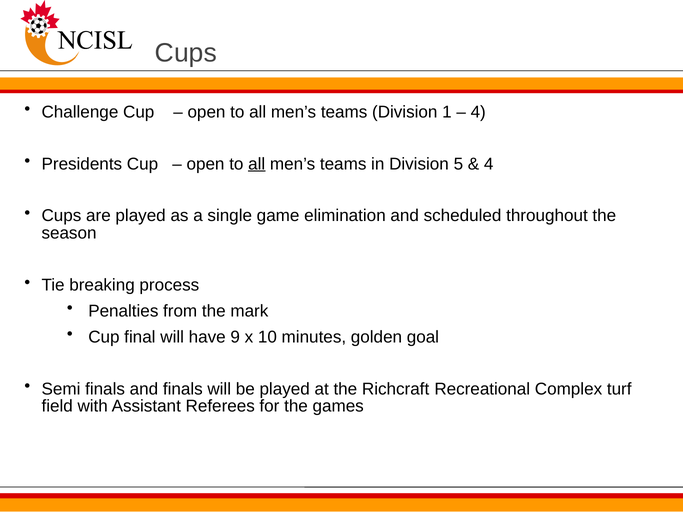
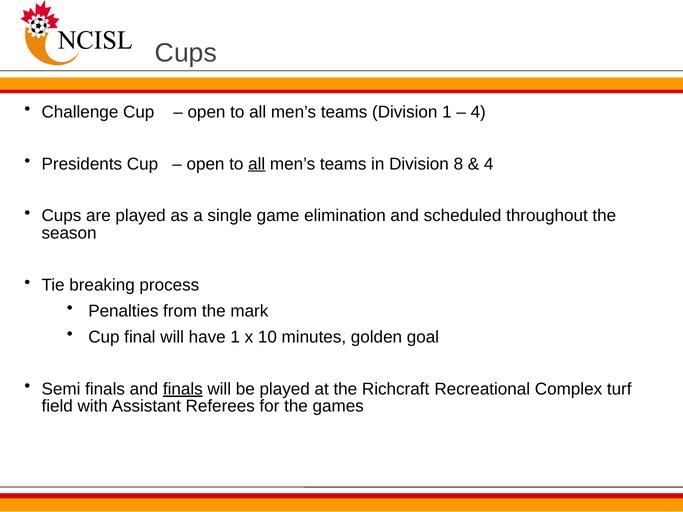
5: 5 -> 8
have 9: 9 -> 1
finals at (183, 389) underline: none -> present
